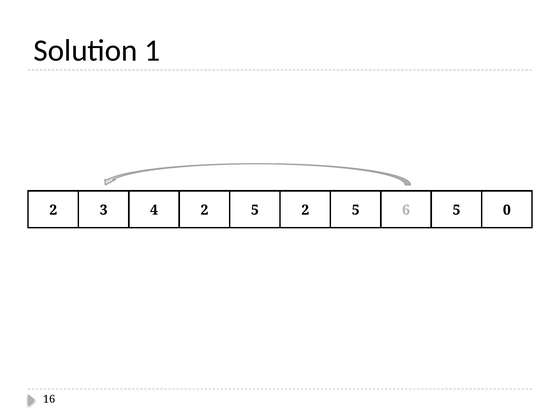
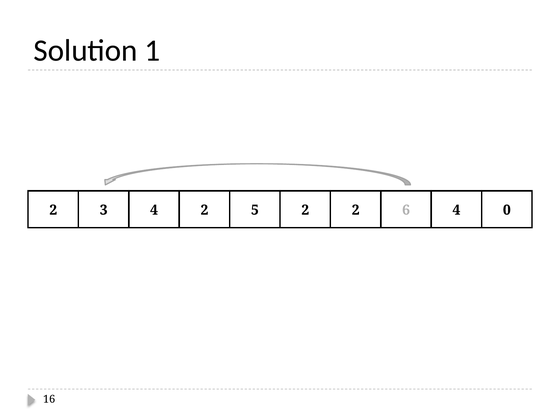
5 2 5: 5 -> 2
6 5: 5 -> 4
